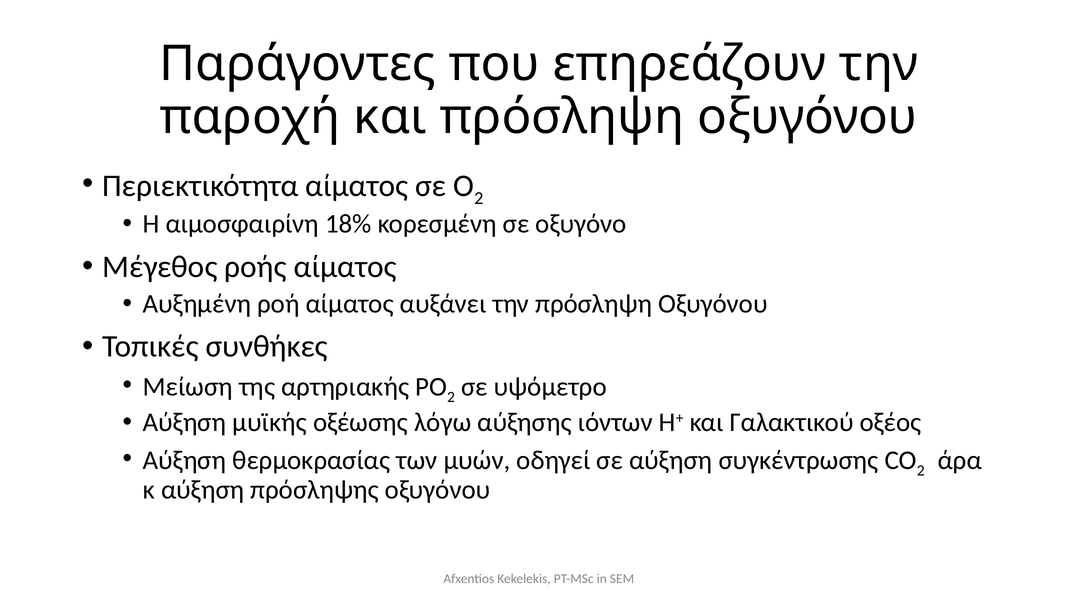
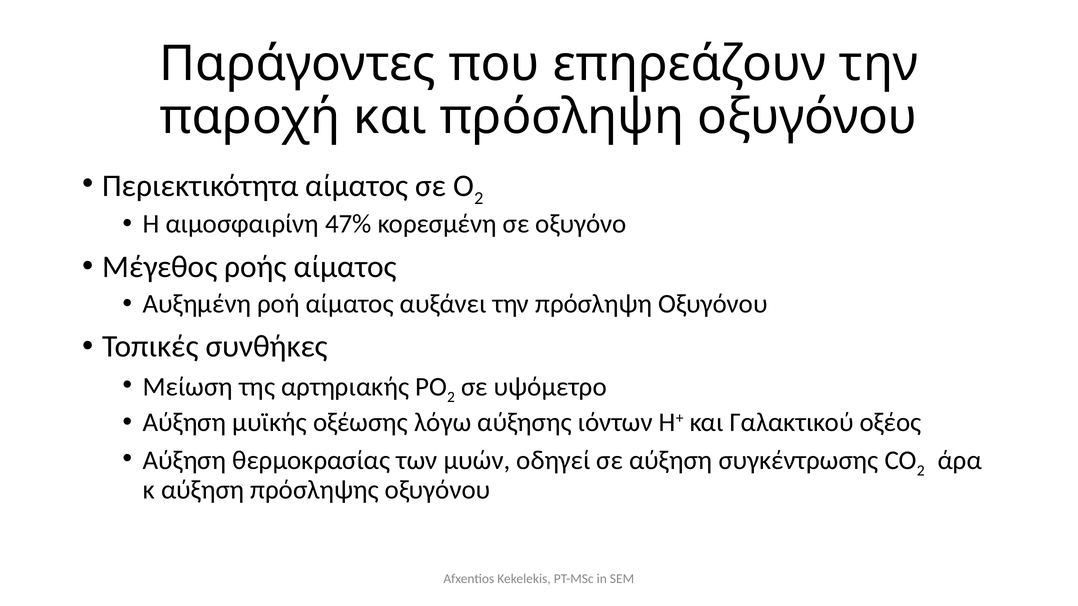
18%: 18% -> 47%
